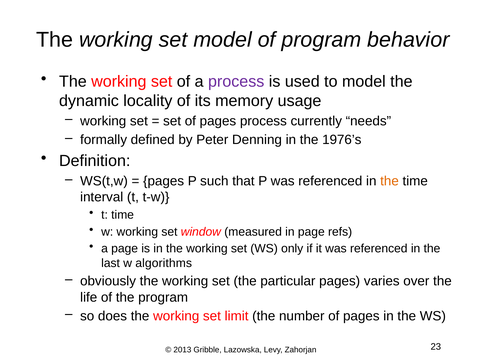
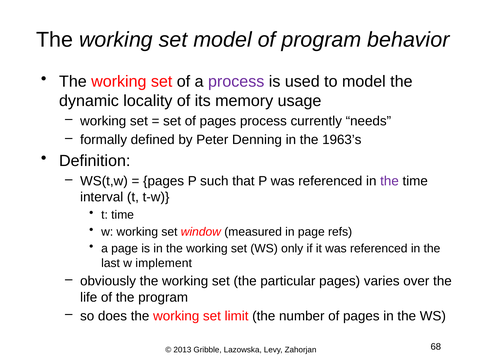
1976’s: 1976’s -> 1963’s
the at (390, 181) colour: orange -> purple
algorithms: algorithms -> implement
23: 23 -> 68
